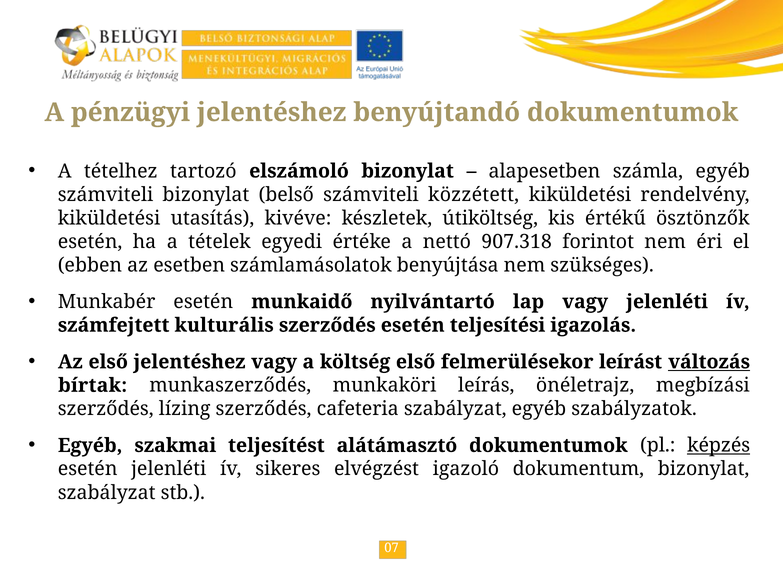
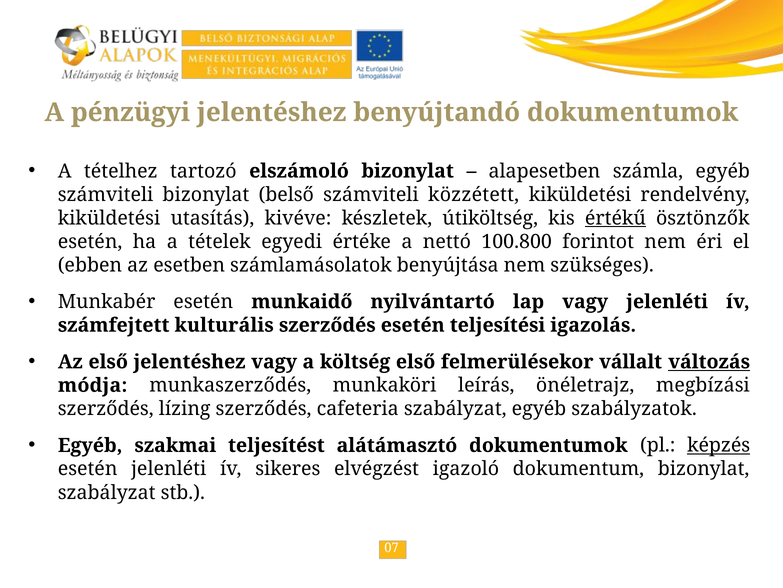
értékű underline: none -> present
907.318: 907.318 -> 100.800
leírást: leírást -> vállalt
bírtak: bírtak -> módja
